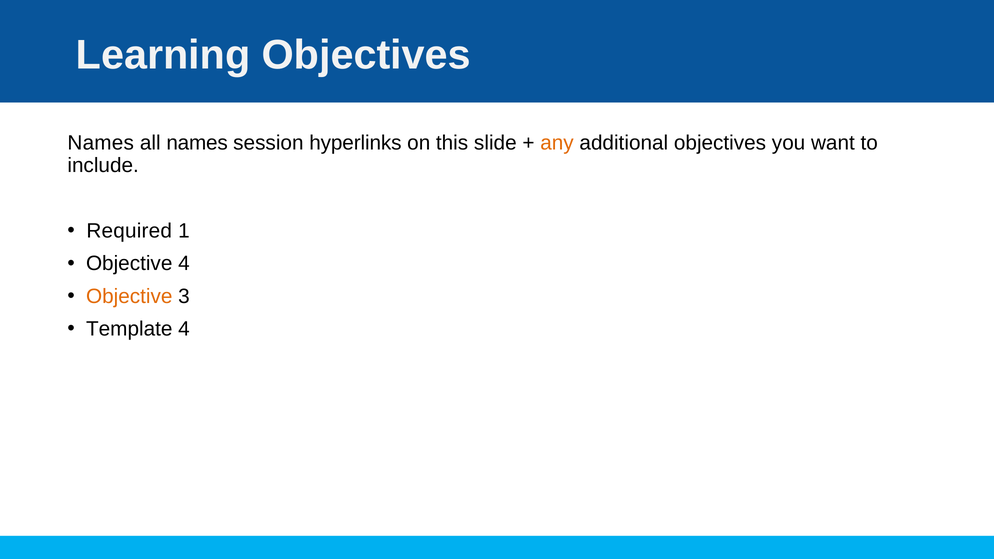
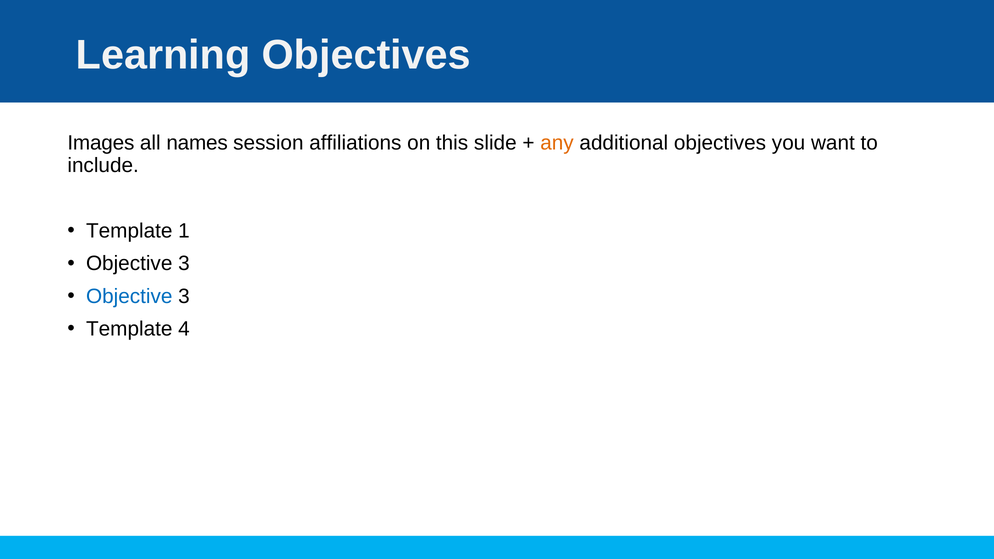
Names at (101, 143): Names -> Images
hyperlinks: hyperlinks -> affiliations
Required at (129, 231): Required -> Template
4 at (184, 264): 4 -> 3
Objective at (129, 296) colour: orange -> blue
